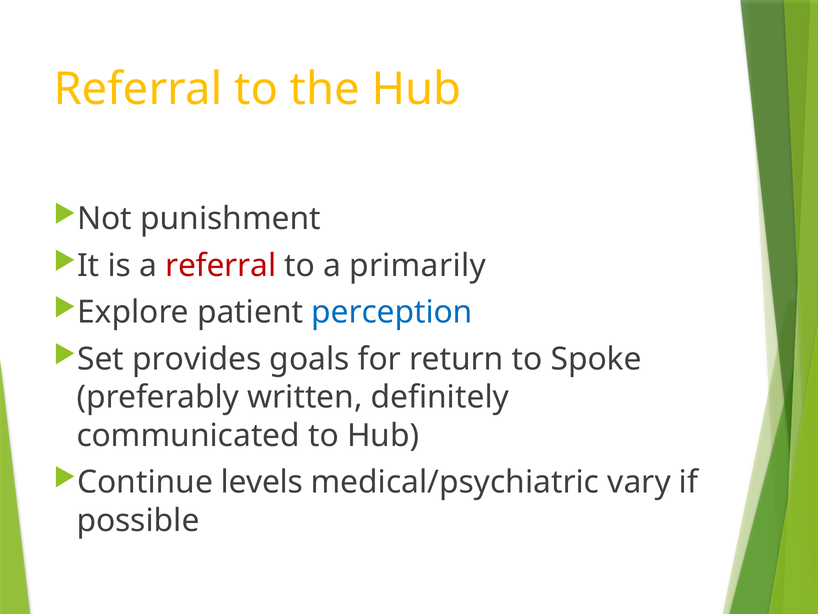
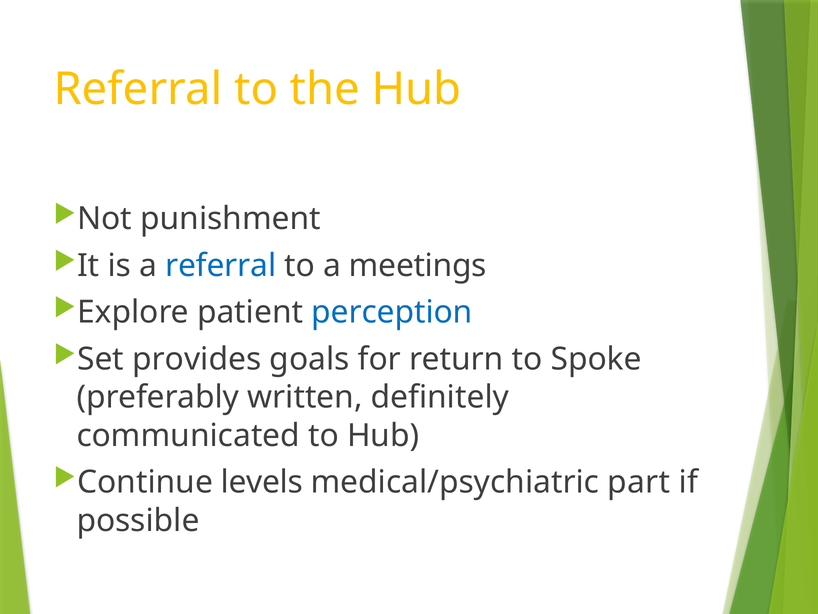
referral at (221, 265) colour: red -> blue
primarily: primarily -> meetings
vary: vary -> part
